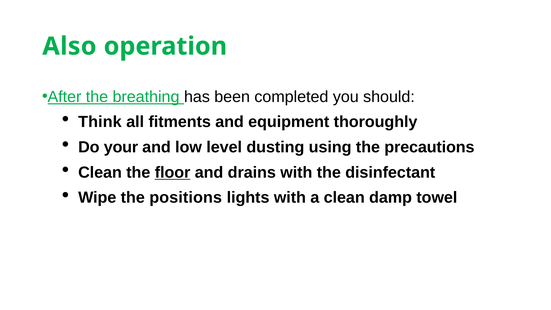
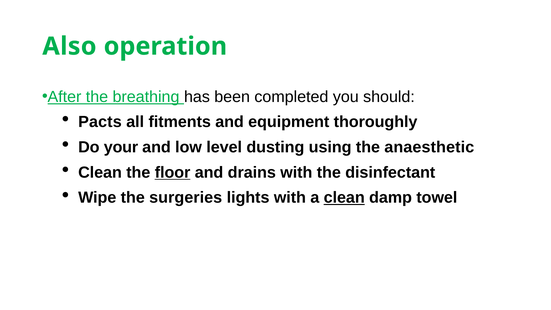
Think: Think -> Pacts
precautions: precautions -> anaesthetic
positions: positions -> surgeries
clean at (344, 198) underline: none -> present
